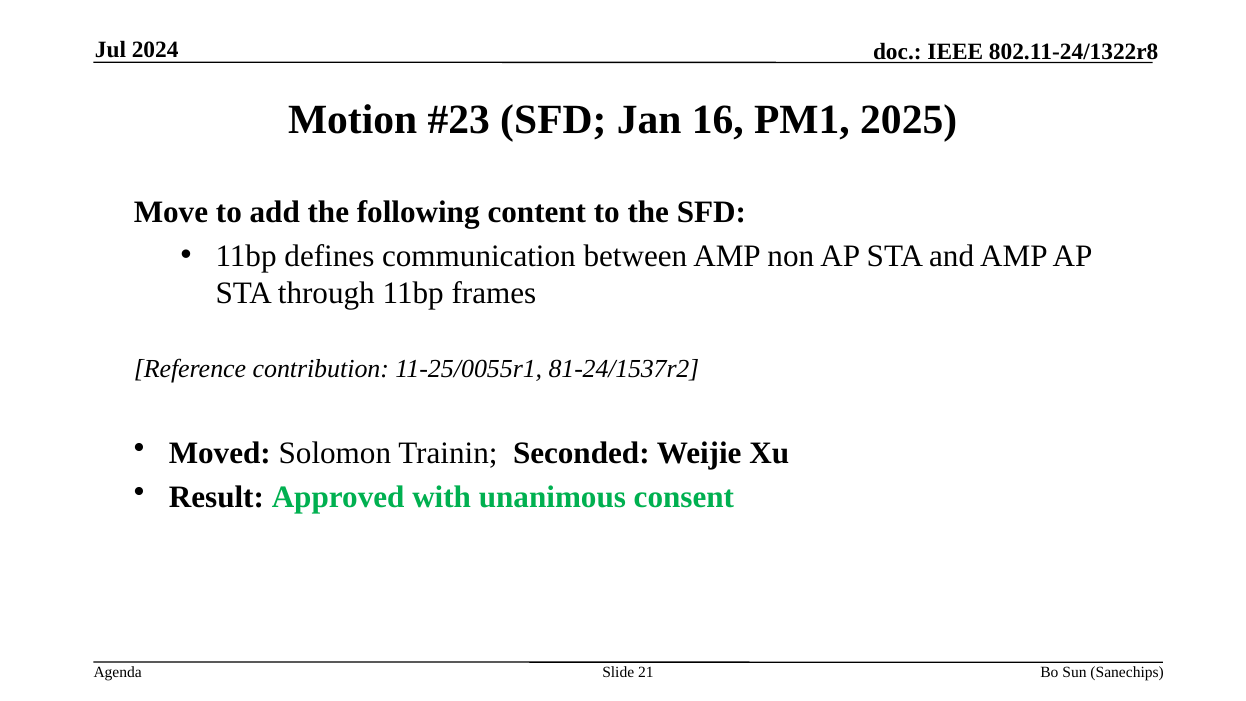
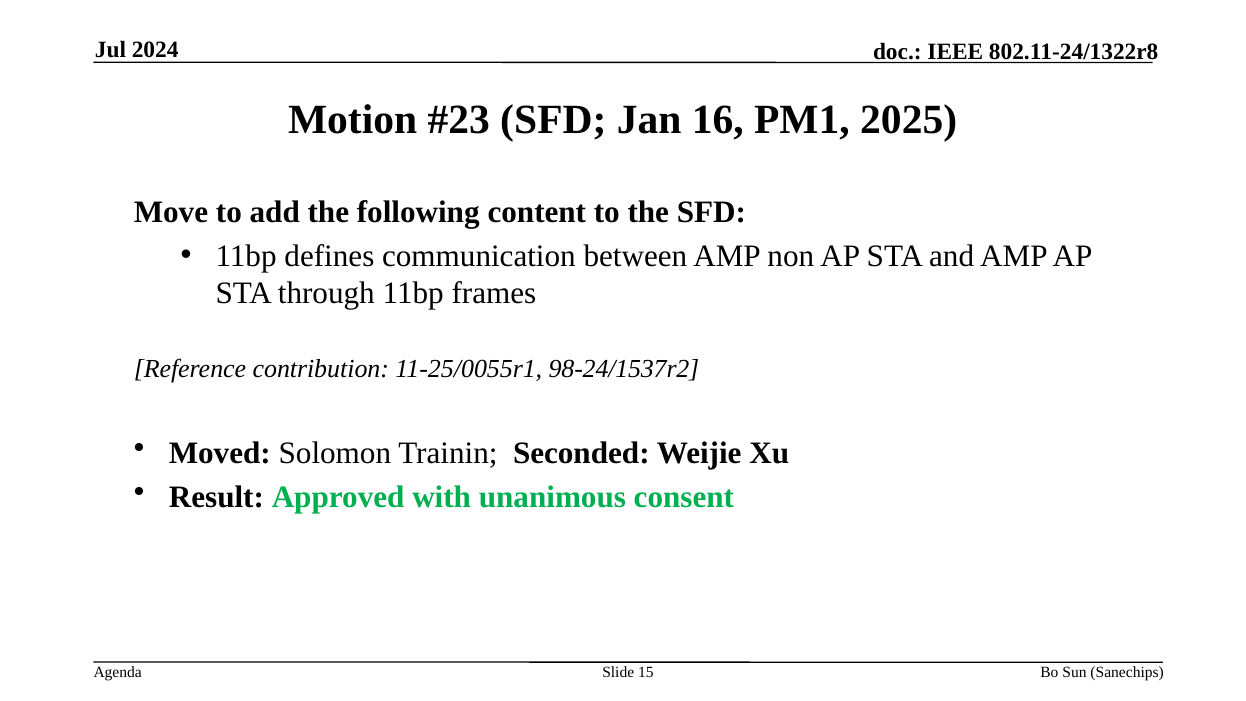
81-24/1537r2: 81-24/1537r2 -> 98-24/1537r2
21: 21 -> 15
